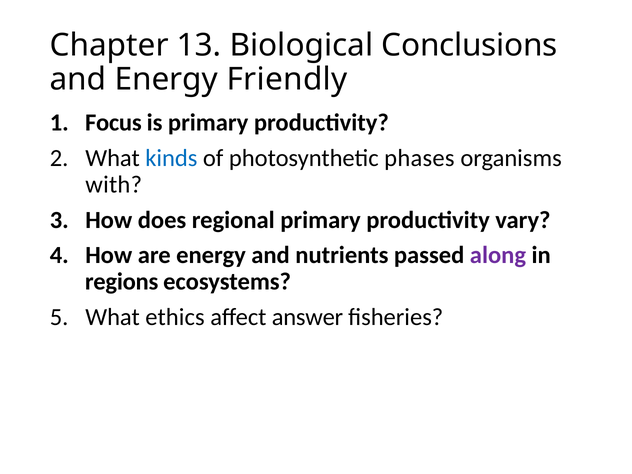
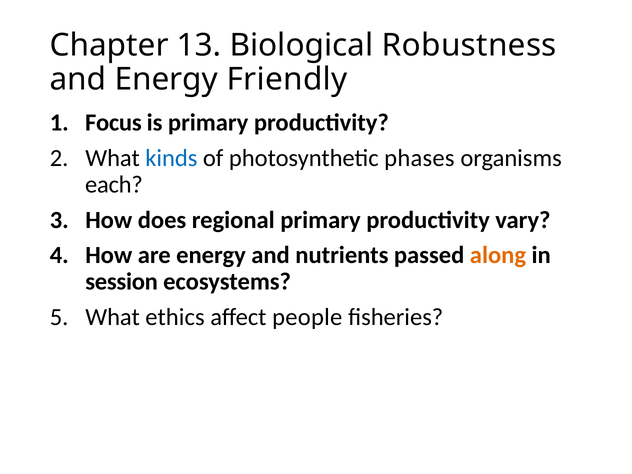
Conclusions: Conclusions -> Robustness
with: with -> each
along colour: purple -> orange
regions: regions -> session
answer: answer -> people
